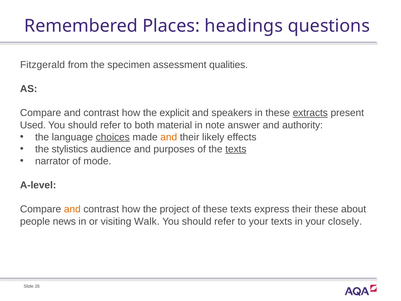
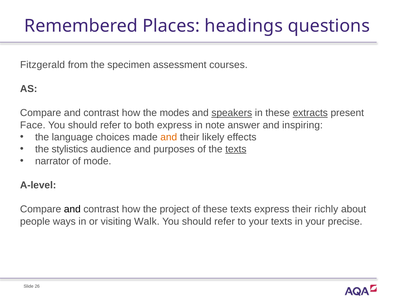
qualities: qualities -> courses
explicit: explicit -> modes
speakers underline: none -> present
Used: Used -> Face
both material: material -> express
authority: authority -> inspiring
choices underline: present -> none
and at (72, 209) colour: orange -> black
their these: these -> richly
news: news -> ways
closely: closely -> precise
